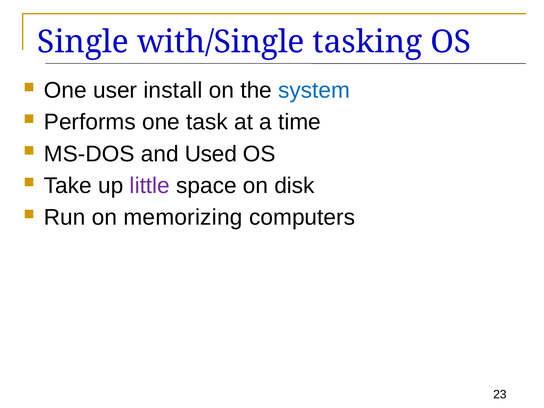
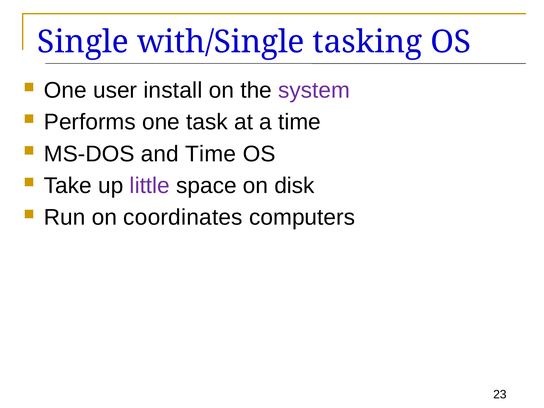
system colour: blue -> purple
and Used: Used -> Time
memorizing: memorizing -> coordinates
